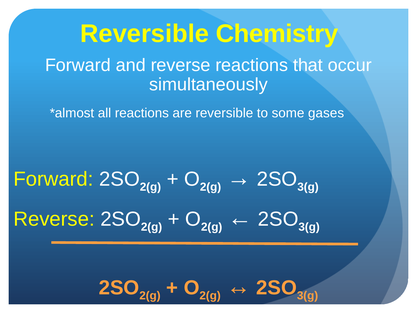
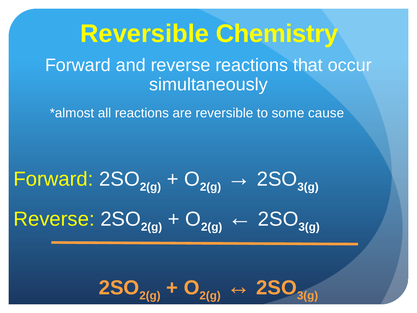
gases: gases -> cause
